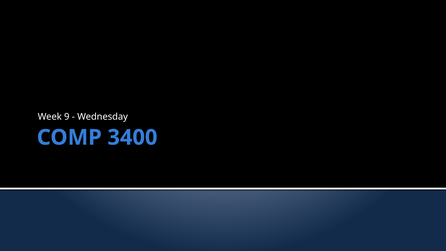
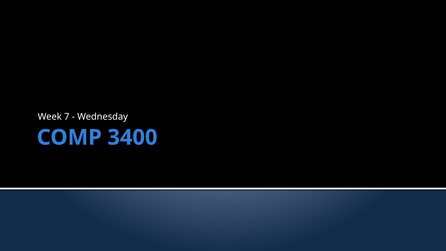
9: 9 -> 7
